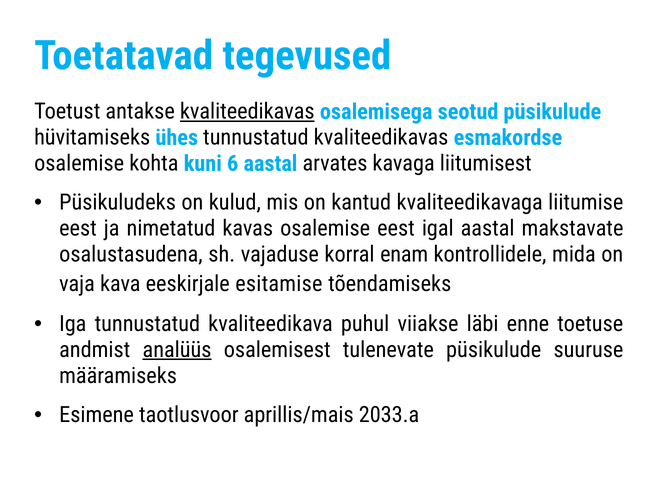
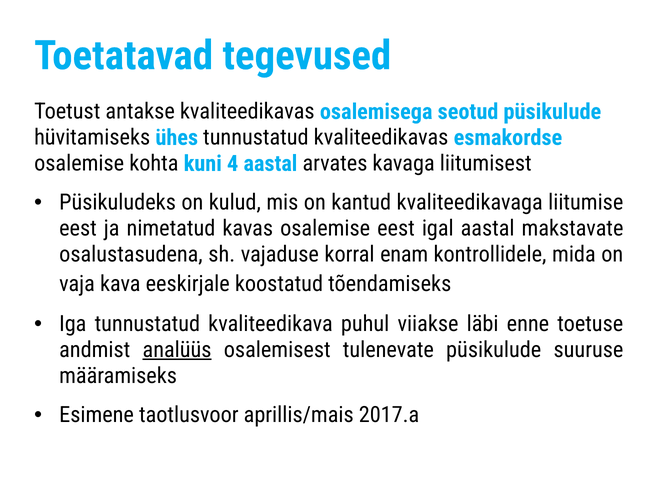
kvaliteedikavas at (247, 112) underline: present -> none
6: 6 -> 4
esitamise: esitamise -> koostatud
2033.a: 2033.a -> 2017.a
